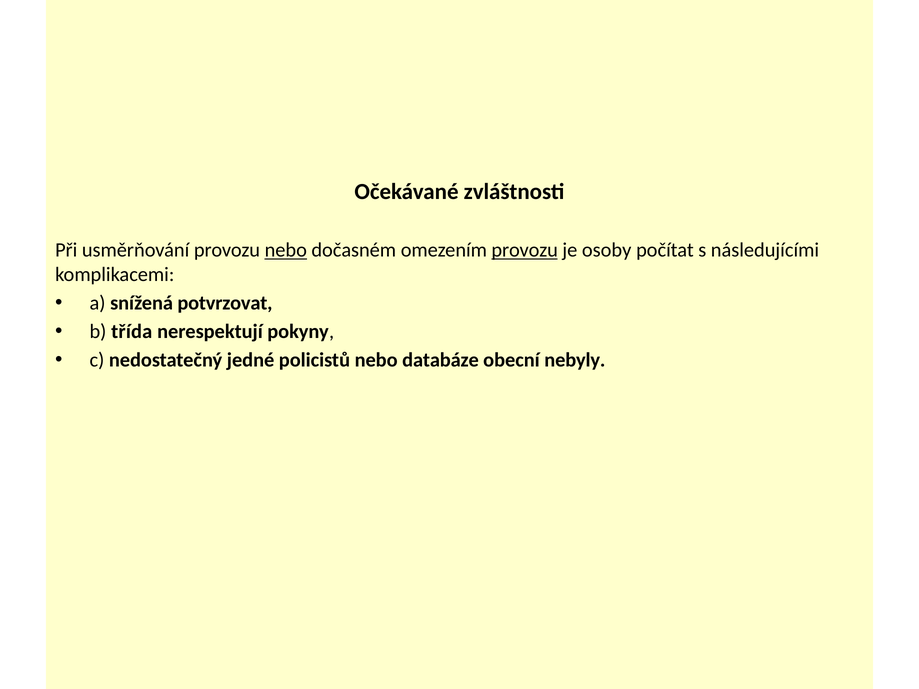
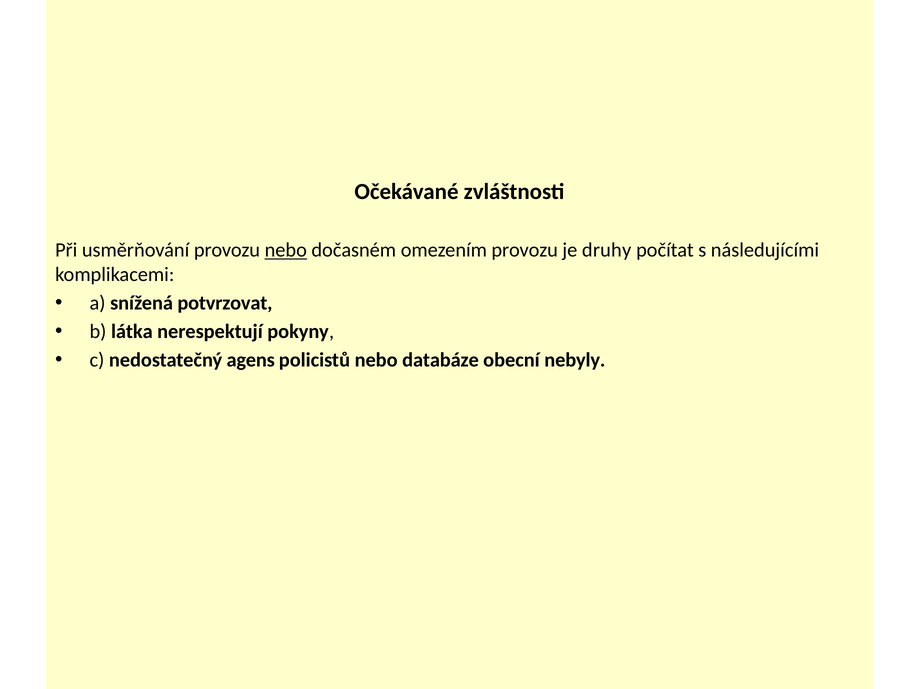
provozu at (525, 250) underline: present -> none
osoby: osoby -> druhy
třída: třída -> látka
jedné: jedné -> agens
